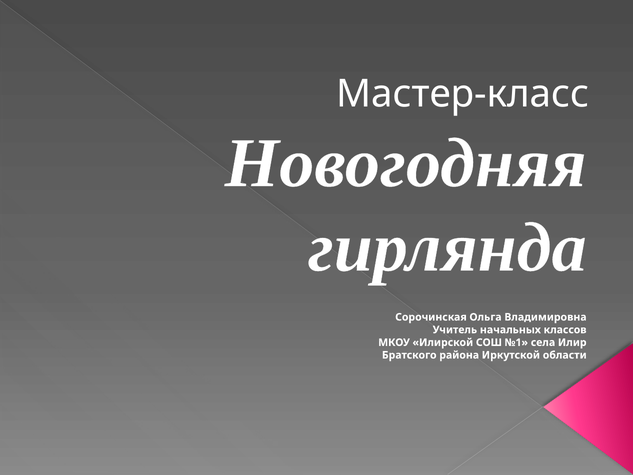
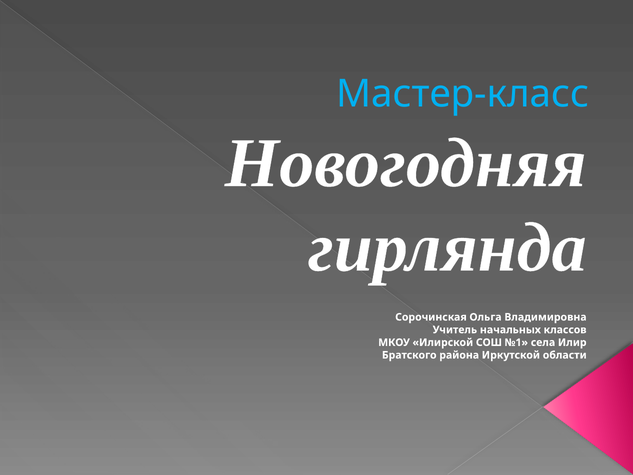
Мастер-класс colour: white -> light blue
